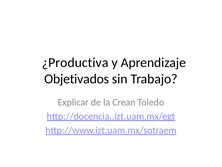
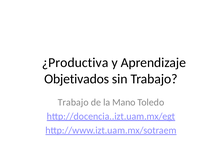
Explicar at (73, 102): Explicar -> Trabajo
Crean: Crean -> Mano
